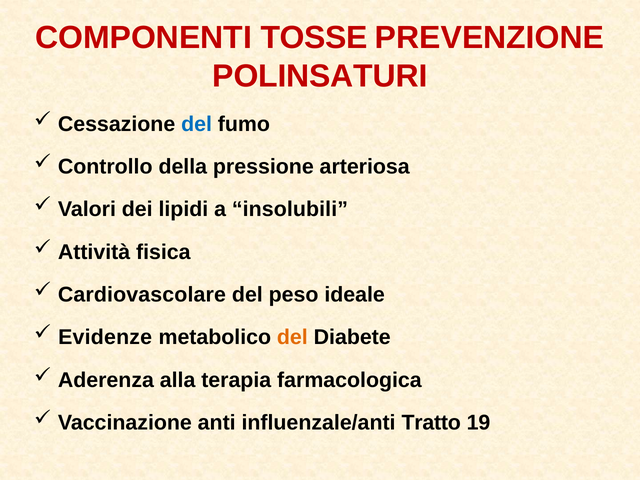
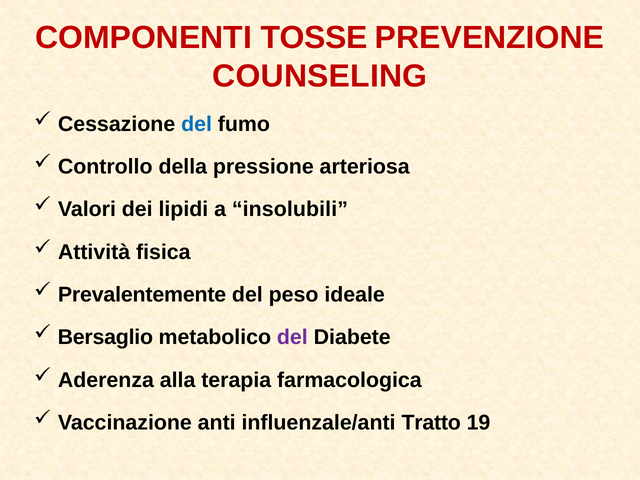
POLINSATURI: POLINSATURI -> COUNSELING
Cardiovascolare: Cardiovascolare -> Prevalentemente
Evidenze: Evidenze -> Bersaglio
del at (292, 337) colour: orange -> purple
